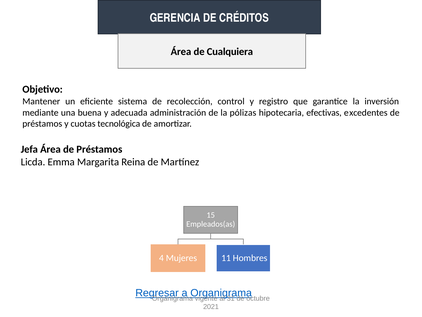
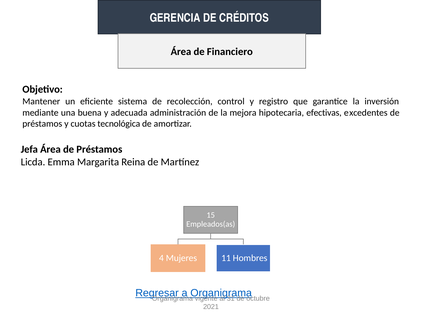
Cualquiera: Cualquiera -> Financiero
pólizas: pólizas -> mejora
